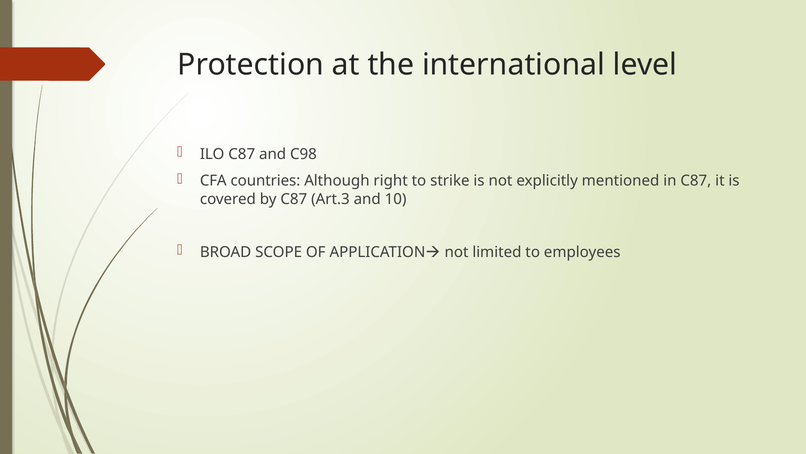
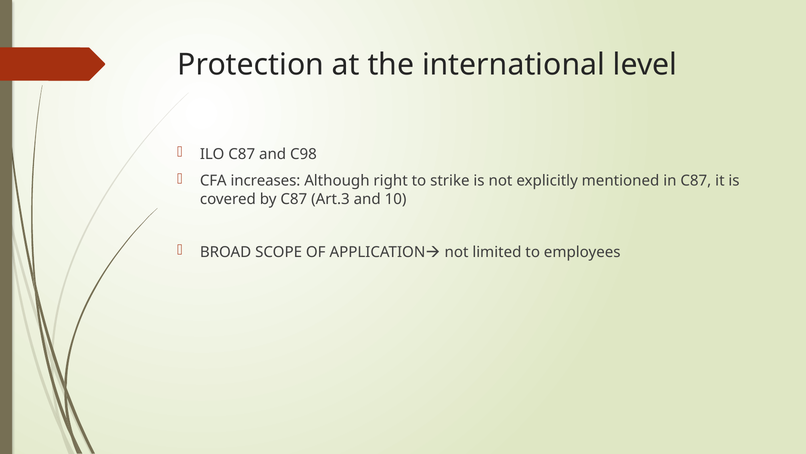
countries: countries -> increases
